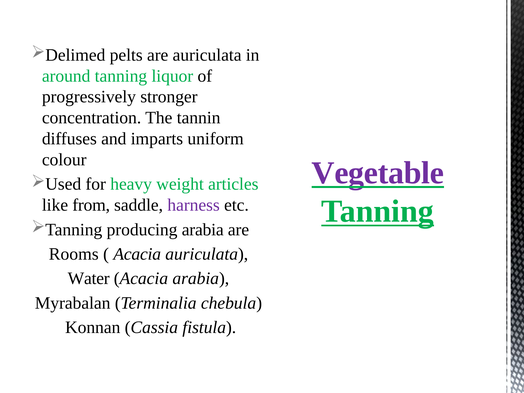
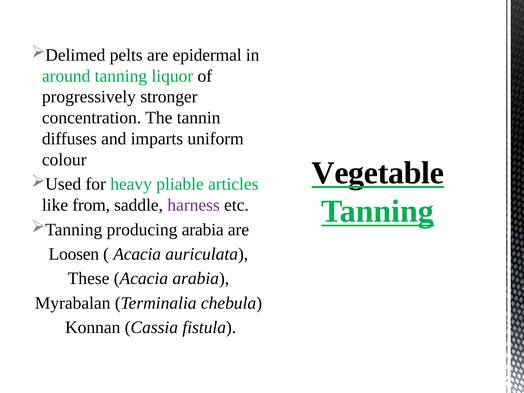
are auriculata: auriculata -> epidermal
Vegetable colour: purple -> black
weight: weight -> pliable
Rooms: Rooms -> Loosen
Water: Water -> These
